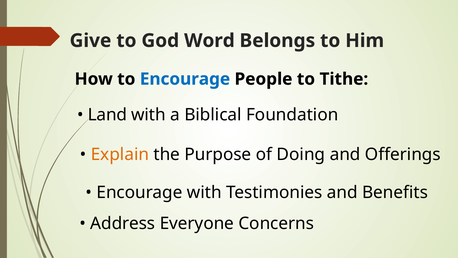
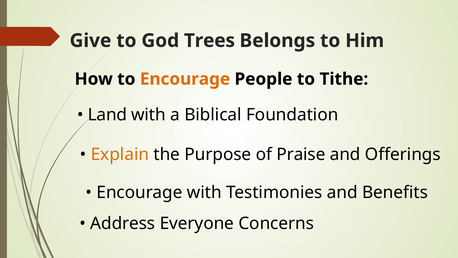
Word: Word -> Trees
Encourage at (185, 79) colour: blue -> orange
Doing: Doing -> Praise
